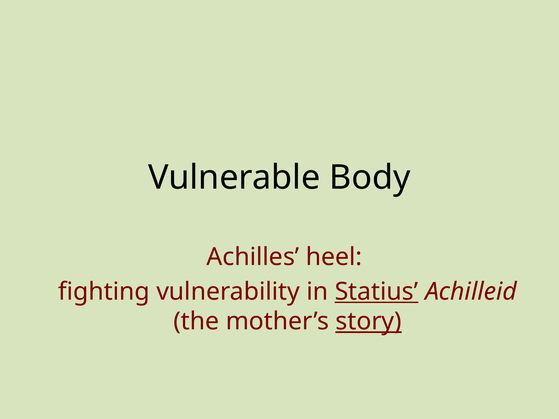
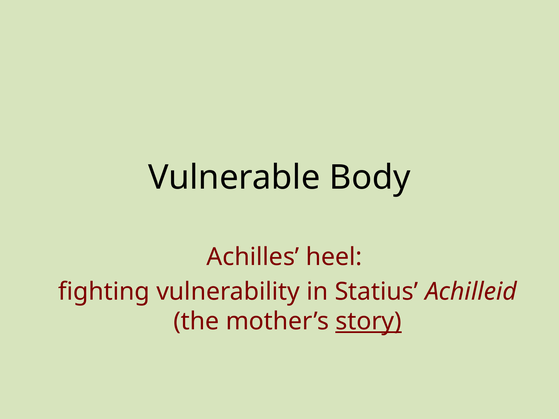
Statius underline: present -> none
